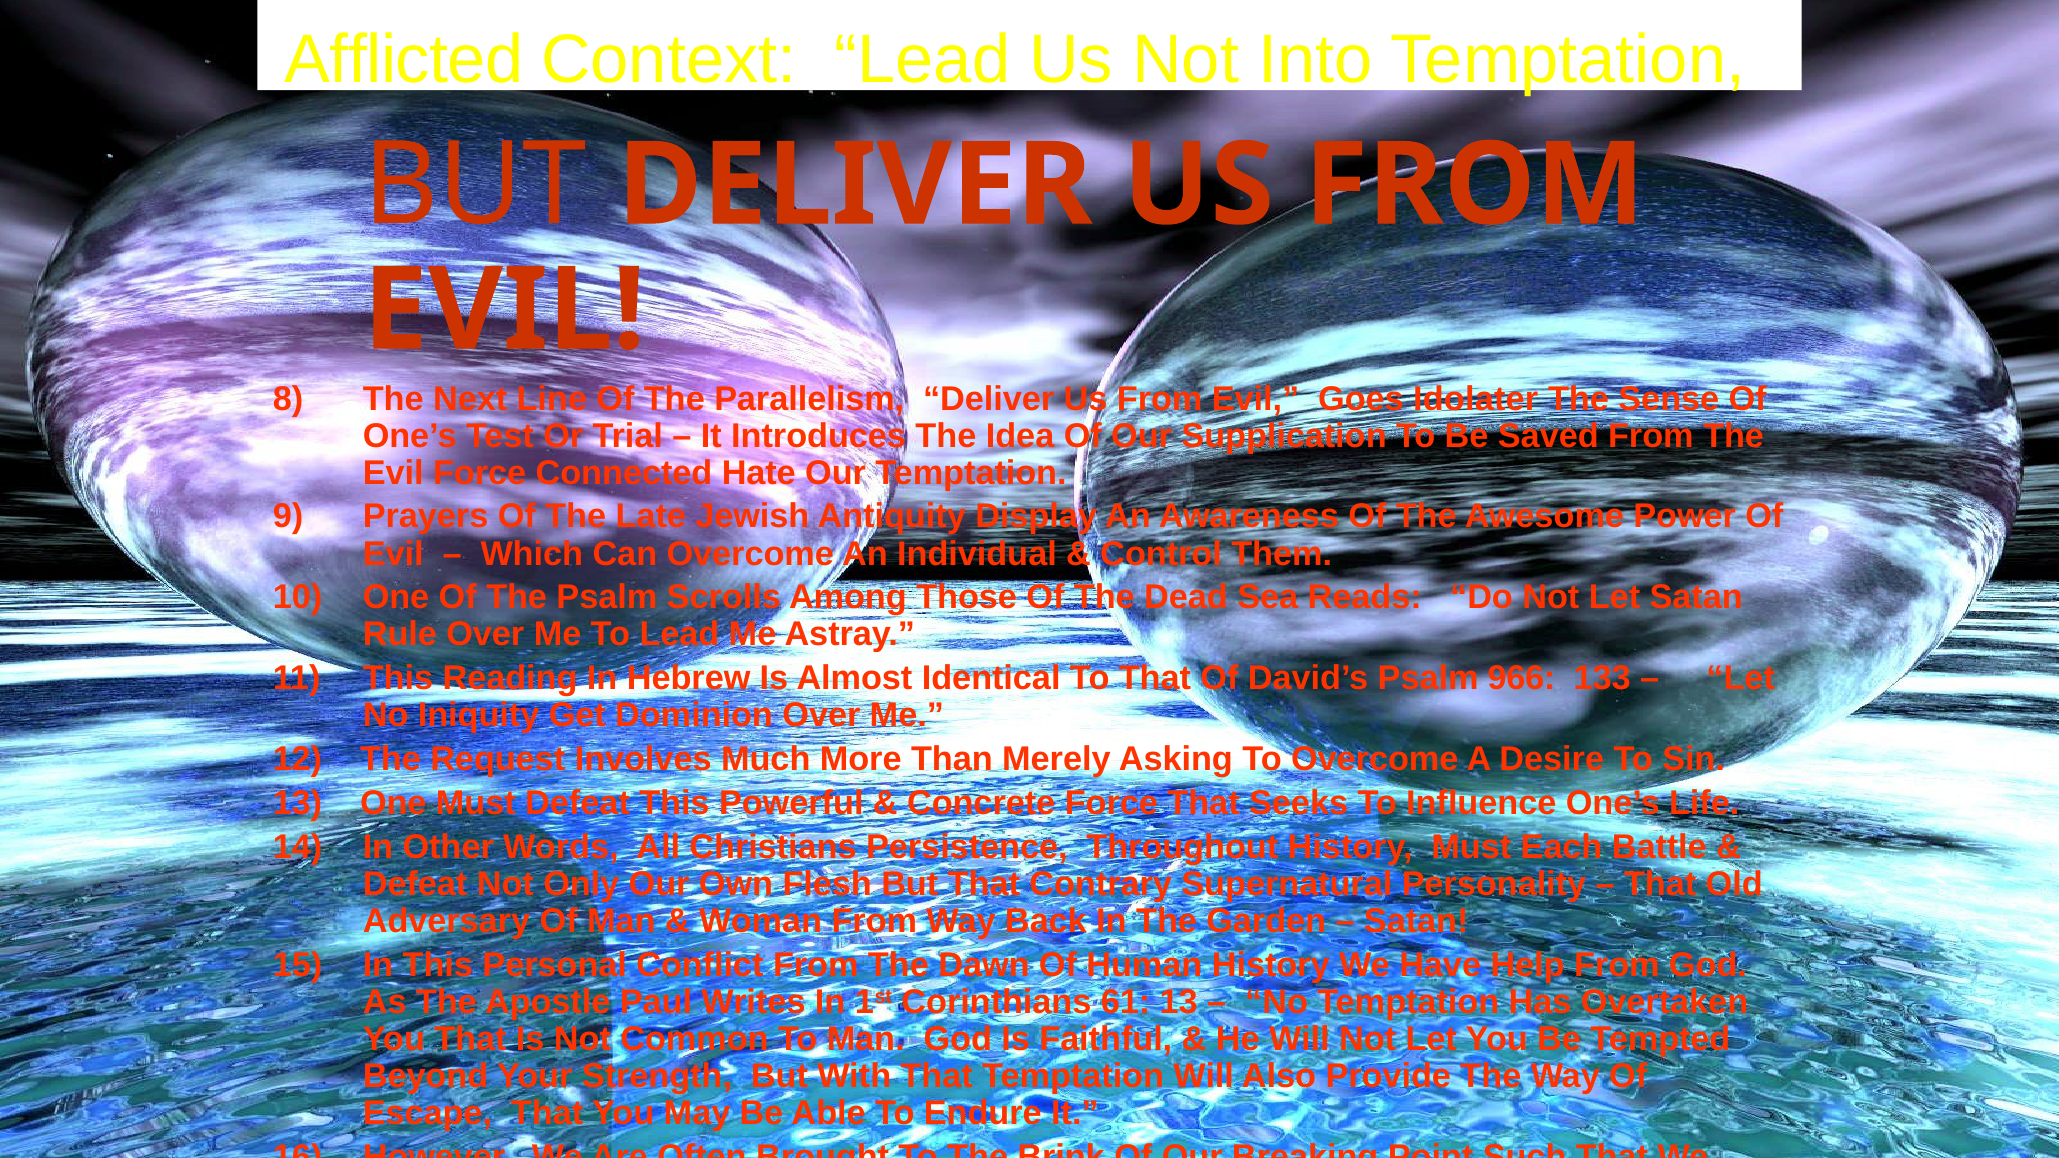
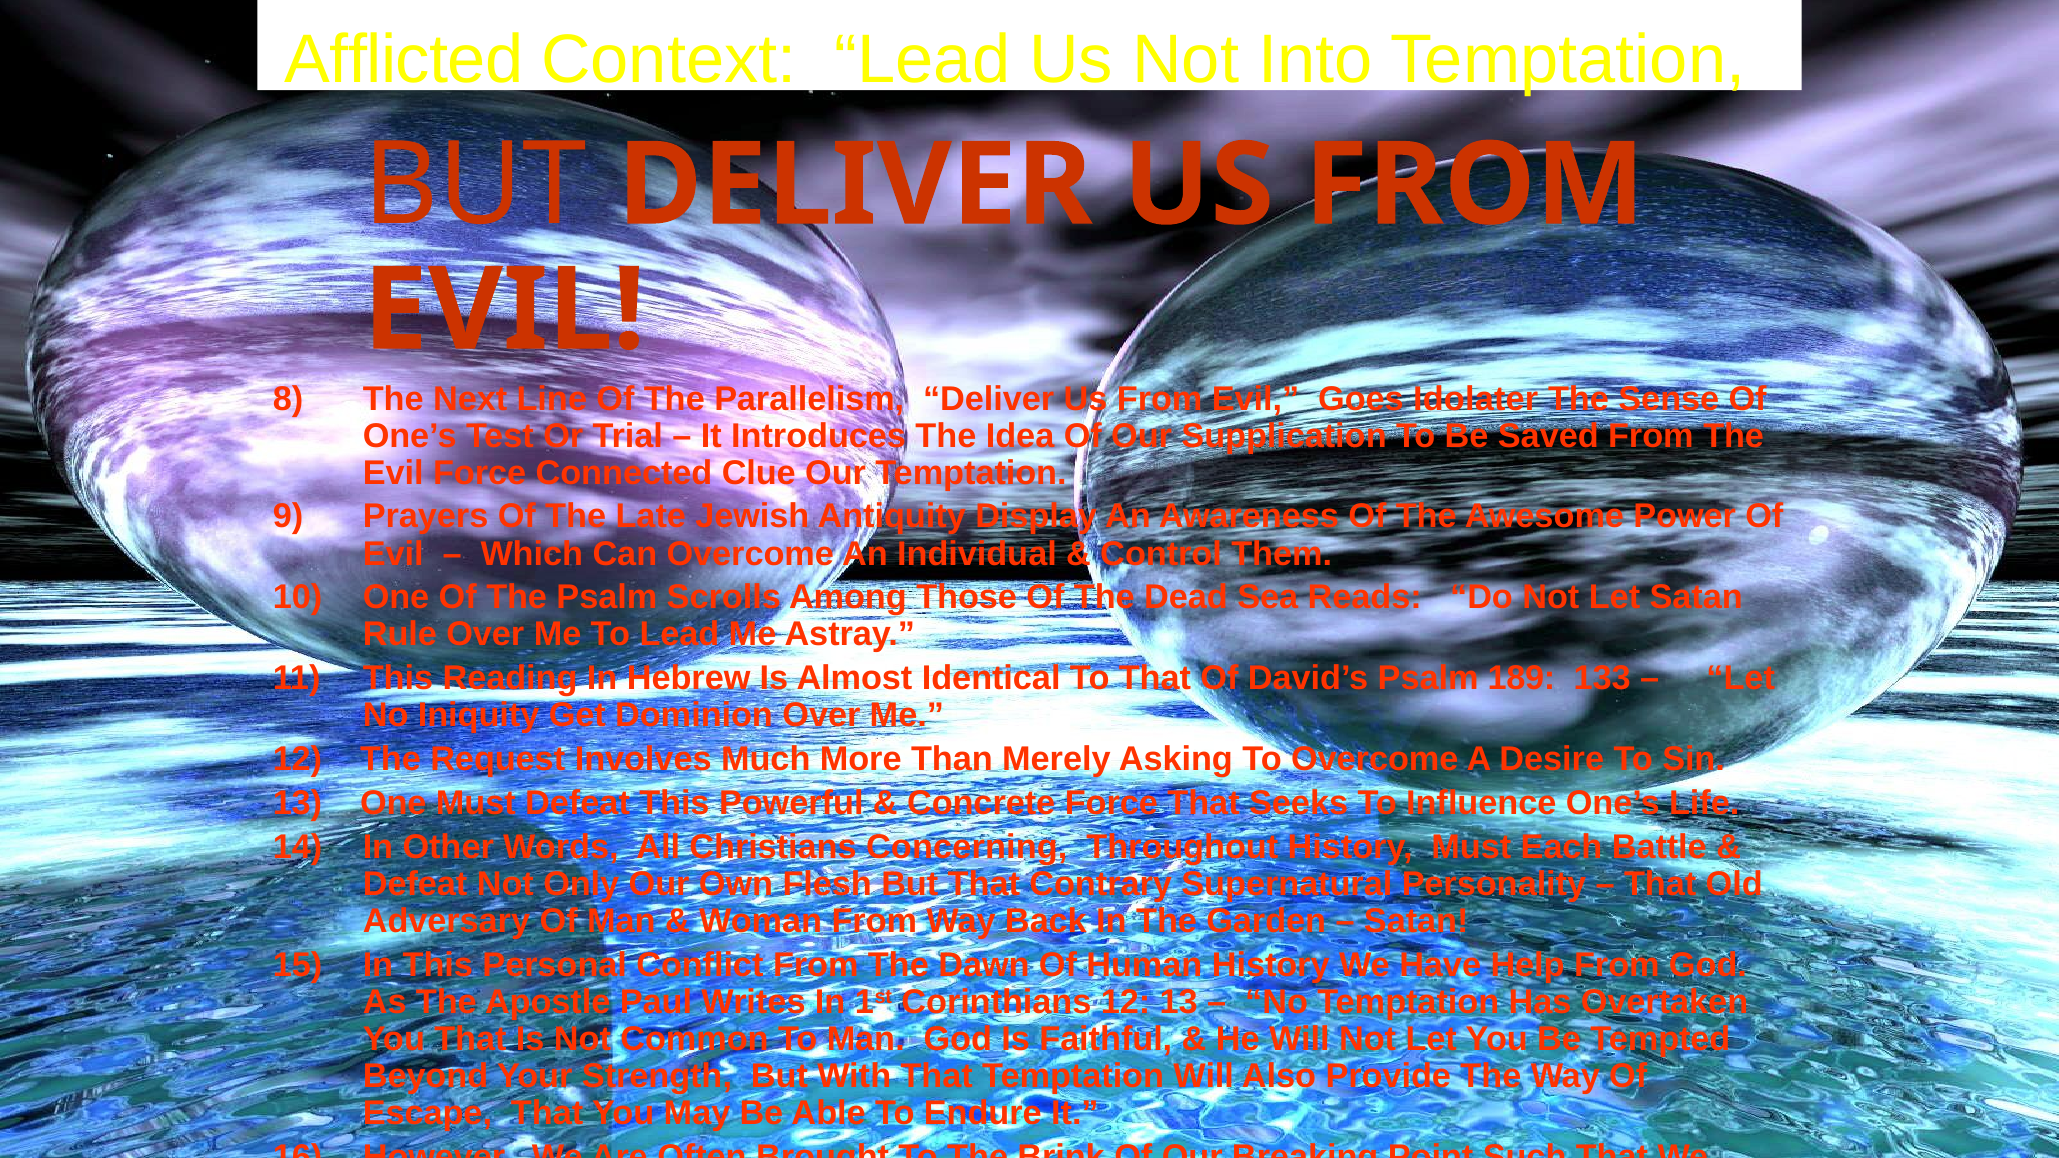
Hate: Hate -> Clue
966: 966 -> 189
Persistence: Persistence -> Concerning
Corinthians 61: 61 -> 12
